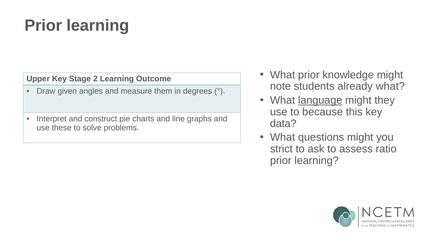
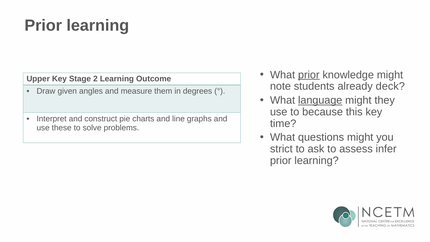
prior at (309, 75) underline: none -> present
already what: what -> deck
data: data -> time
ratio: ratio -> infer
